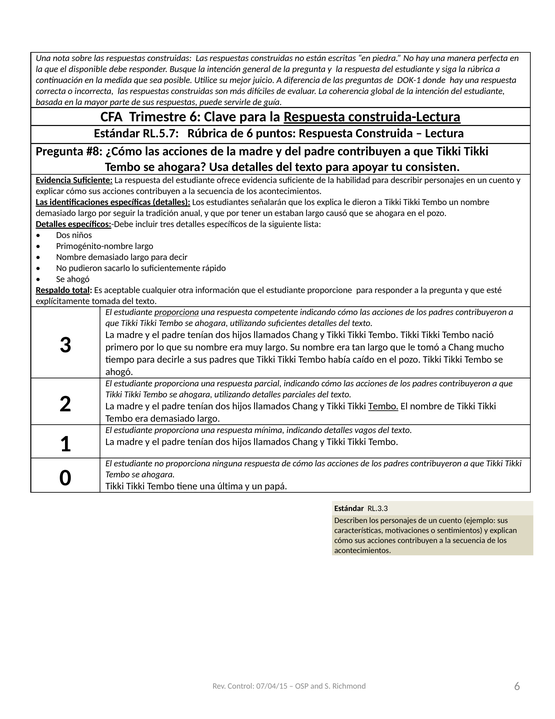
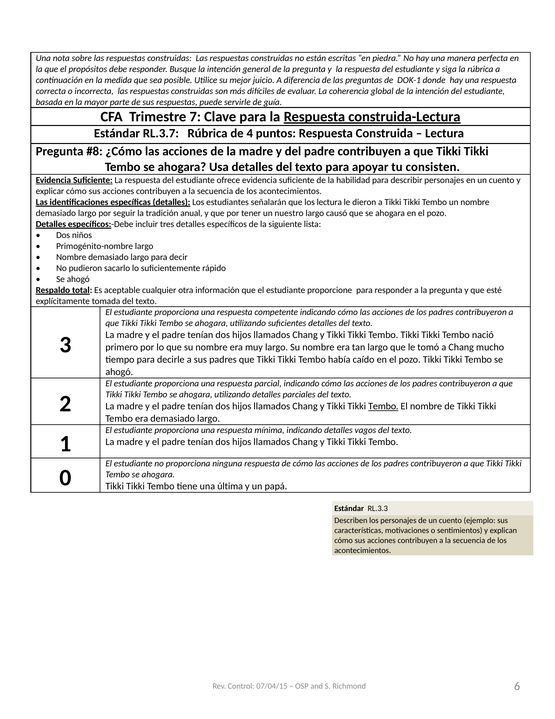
disponible: disponible -> propósitos
Trimestre 6: 6 -> 7
RL.5.7: RL.5.7 -> RL.3.7
de 6: 6 -> 4
los explica: explica -> lectura
estaban: estaban -> nuestro
proporciona at (177, 312) underline: present -> none
